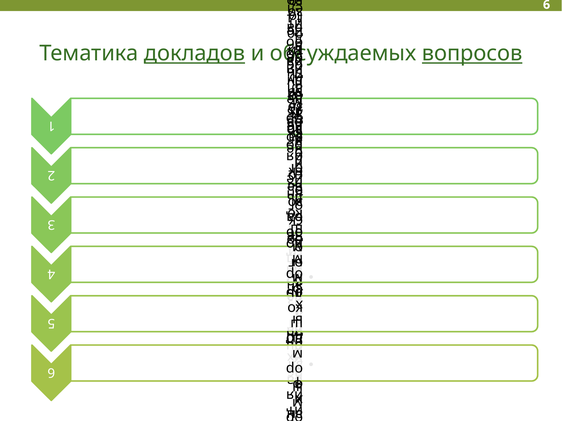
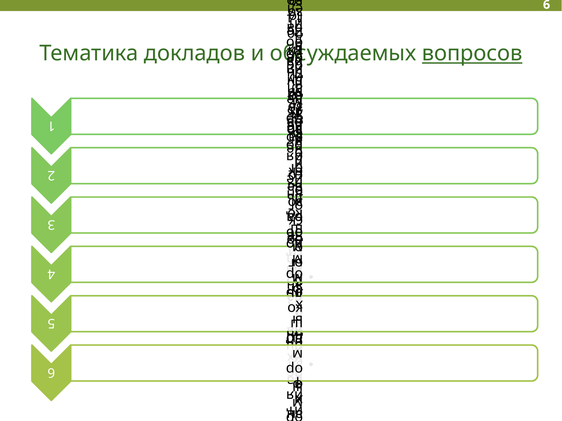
докладов underline: present -> none
